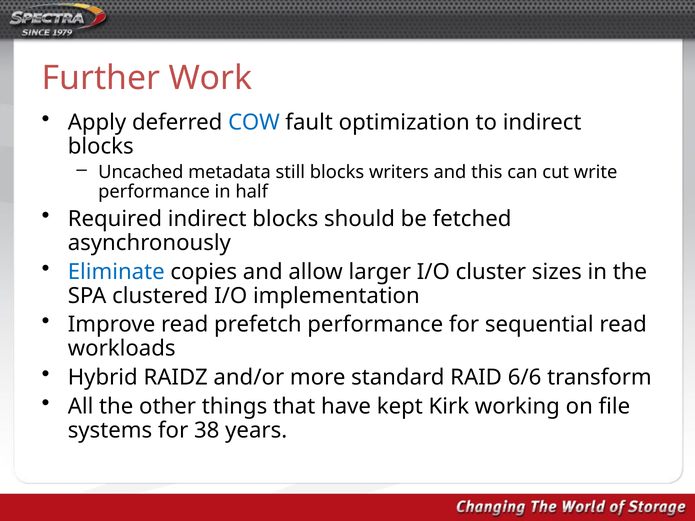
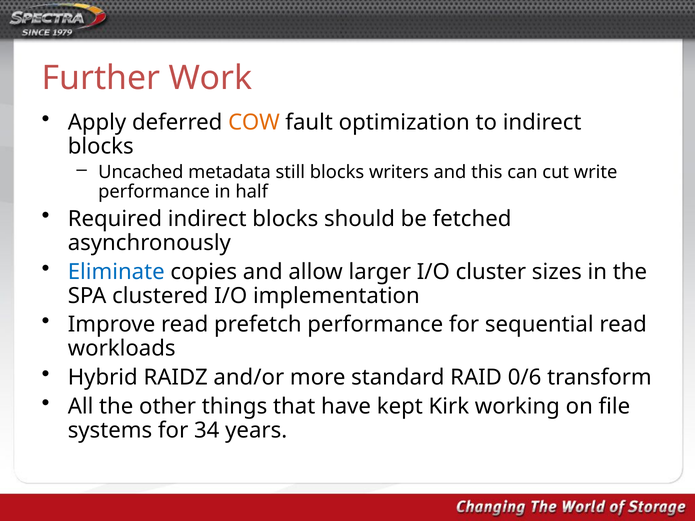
COW colour: blue -> orange
6/6: 6/6 -> 0/6
38: 38 -> 34
